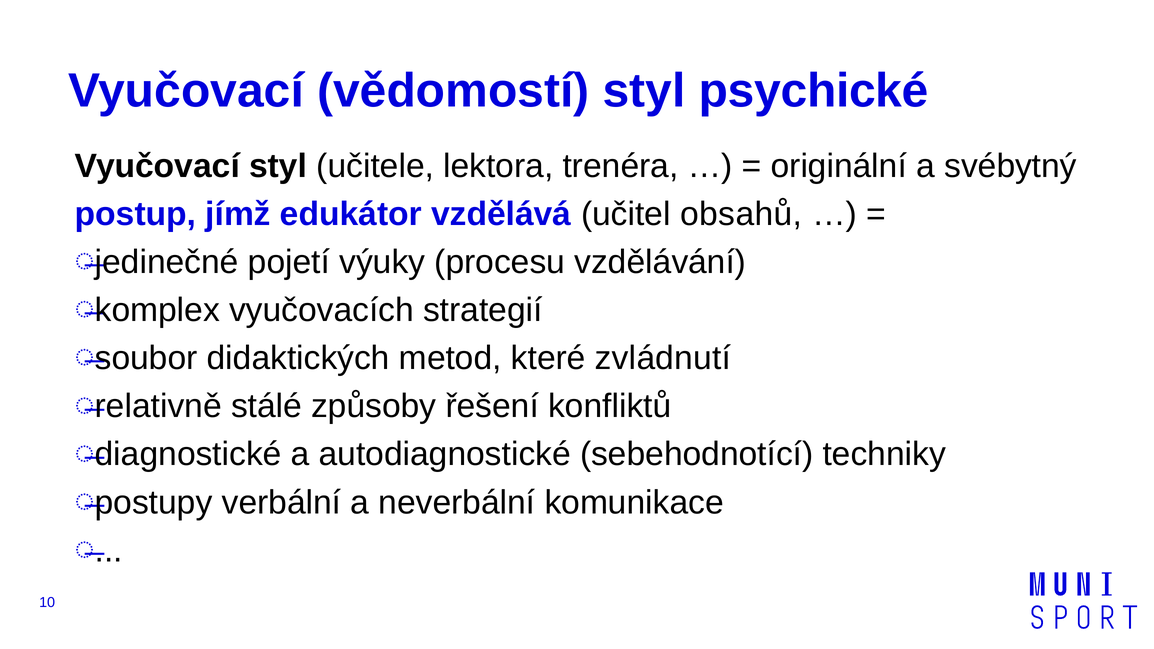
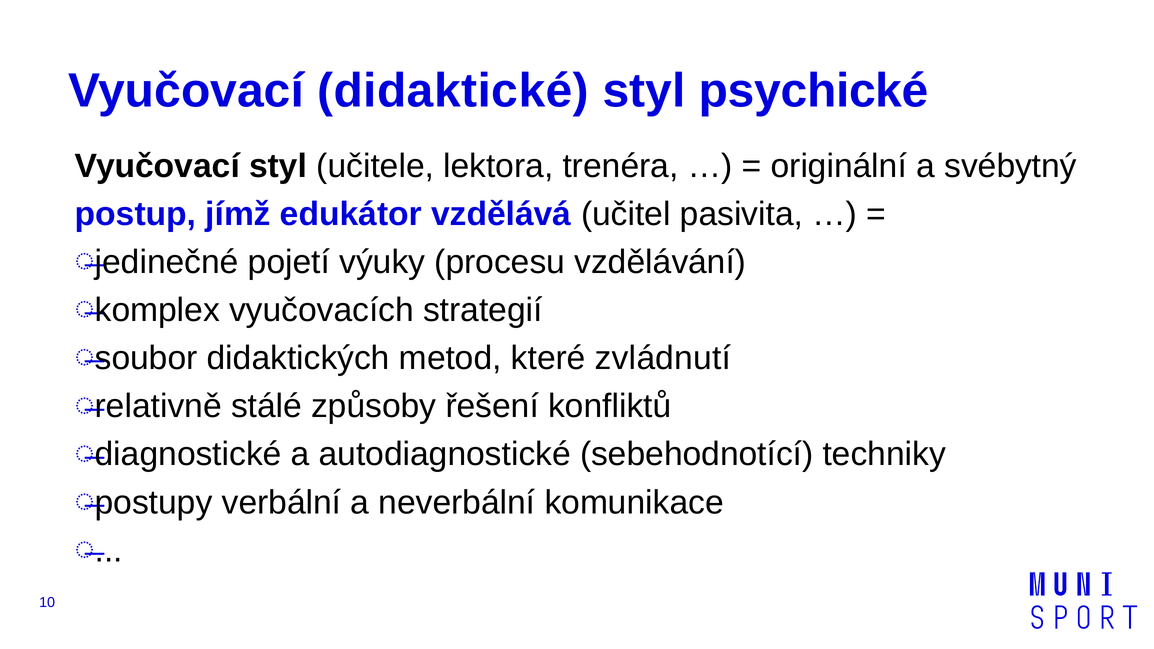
vědomostí: vědomostí -> didaktické
obsahů: obsahů -> pasivita
